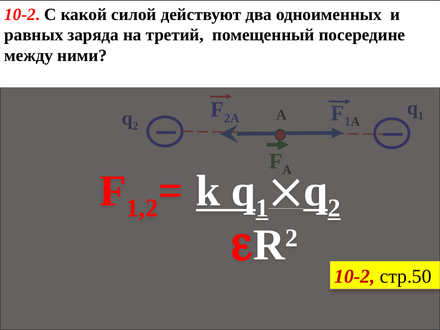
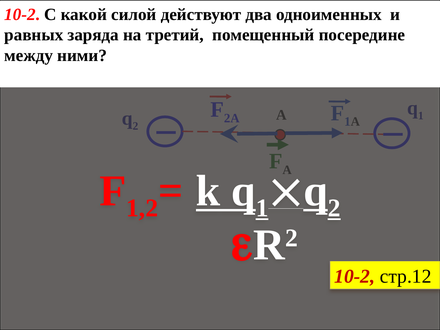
стр.50: стр.50 -> стр.12
